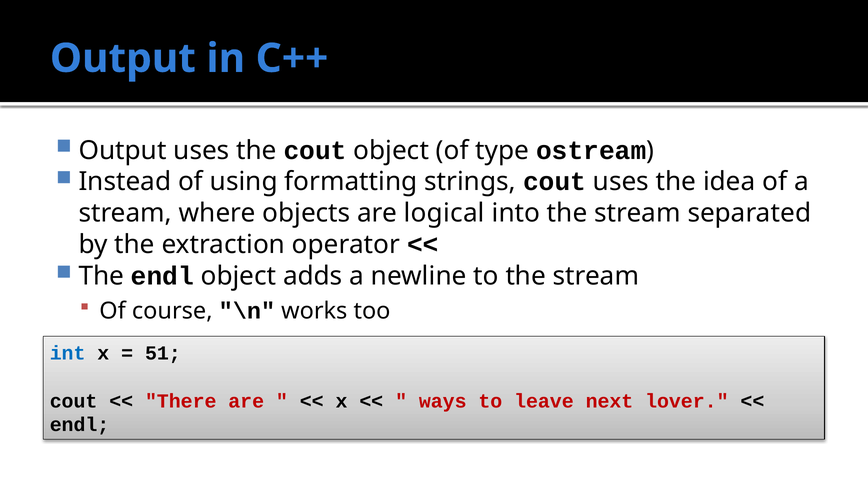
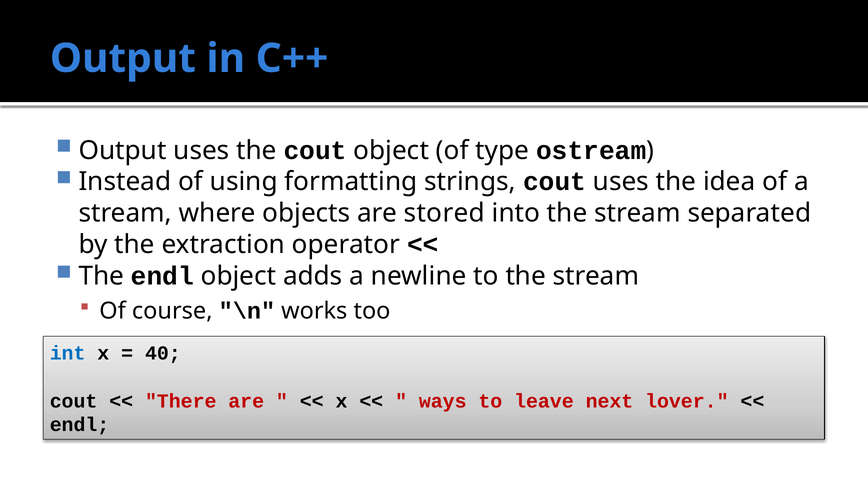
logical: logical -> stored
51: 51 -> 40
